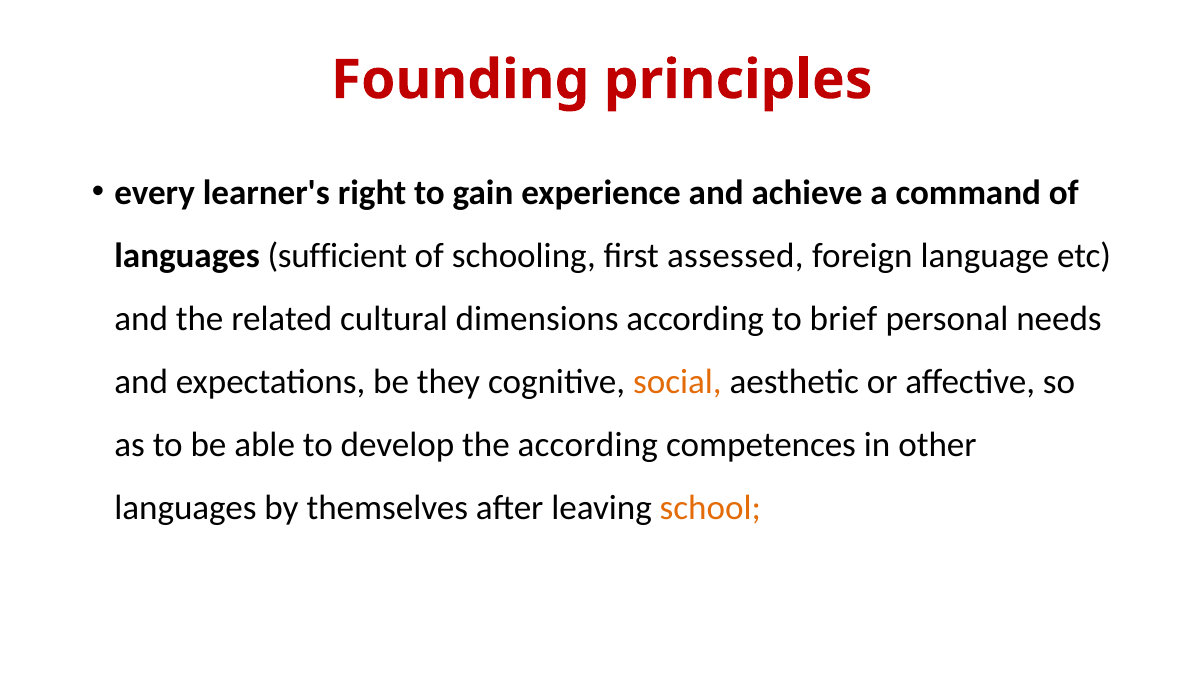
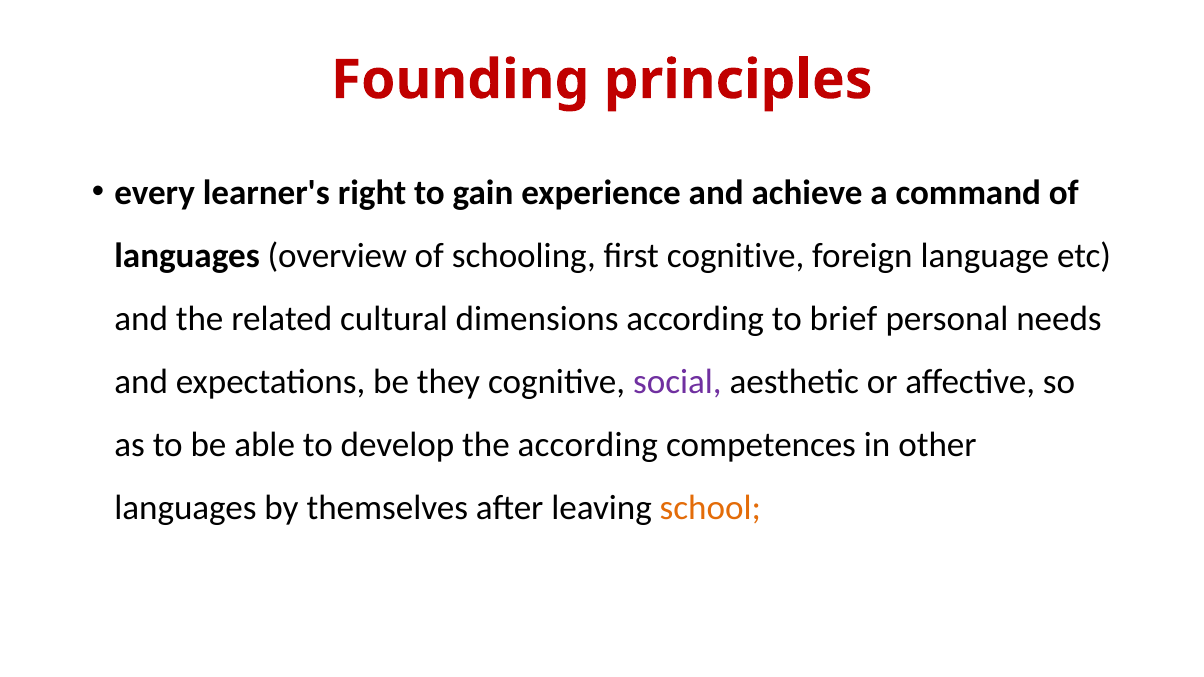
sufficient: sufficient -> overview
first assessed: assessed -> cognitive
social colour: orange -> purple
